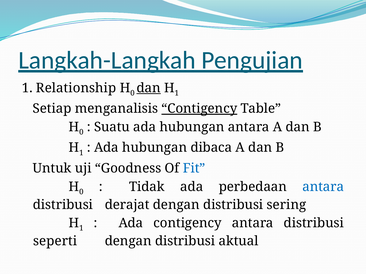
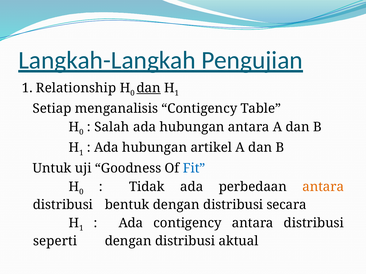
Contigency at (199, 109) underline: present -> none
Suatu: Suatu -> Salah
dibaca: dibaca -> artikel
antara at (323, 187) colour: blue -> orange
derajat: derajat -> bentuk
sering: sering -> secara
